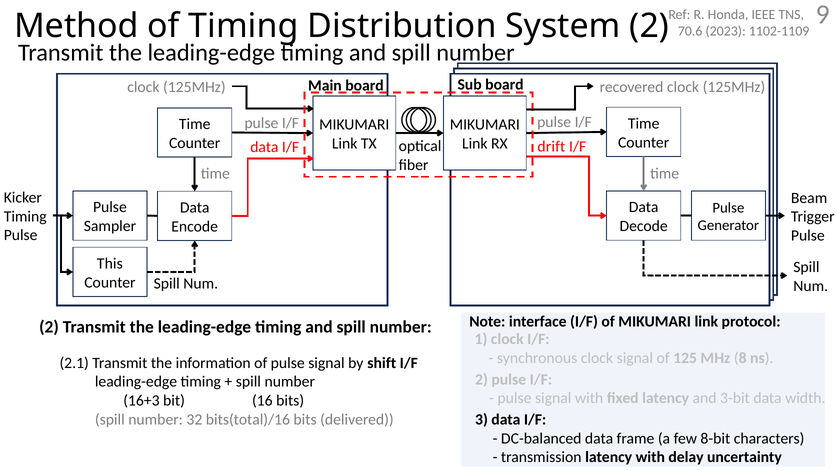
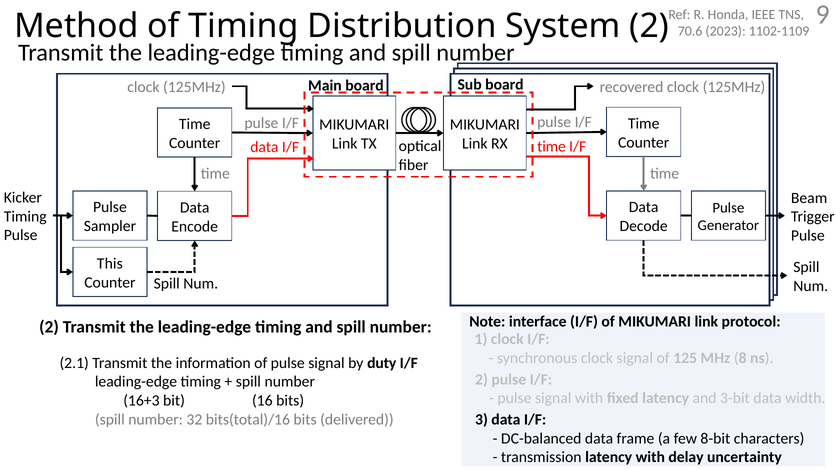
data I/F drift: drift -> time
shift: shift -> duty
